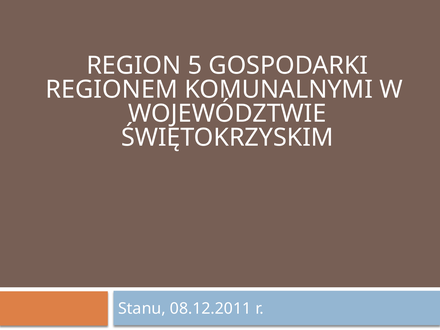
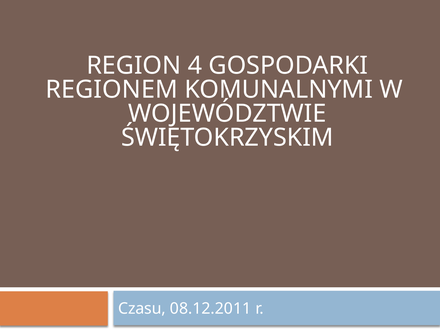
5: 5 -> 4
Stanu: Stanu -> Czasu
